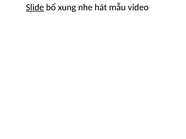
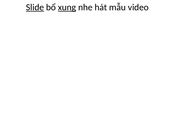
xung underline: none -> present
